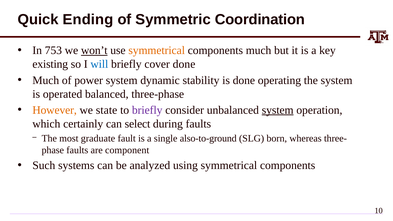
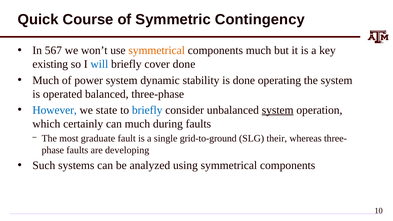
Ending: Ending -> Course
Coordination: Coordination -> Contingency
753: 753 -> 567
won’t underline: present -> none
However colour: orange -> blue
briefly at (147, 110) colour: purple -> blue
can select: select -> much
also-to-ground: also-to-ground -> grid-to-ground
born: born -> their
component: component -> developing
